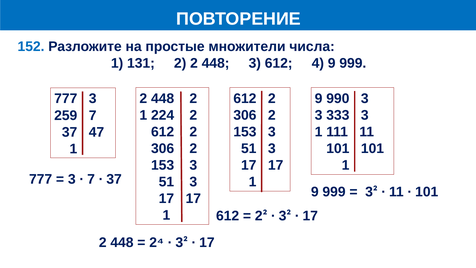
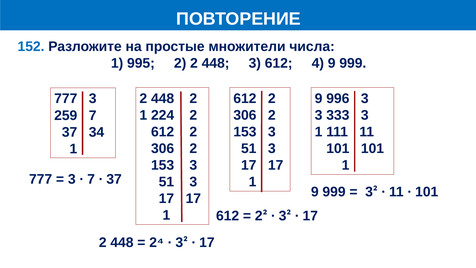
131: 131 -> 995
990: 990 -> 996
47: 47 -> 34
